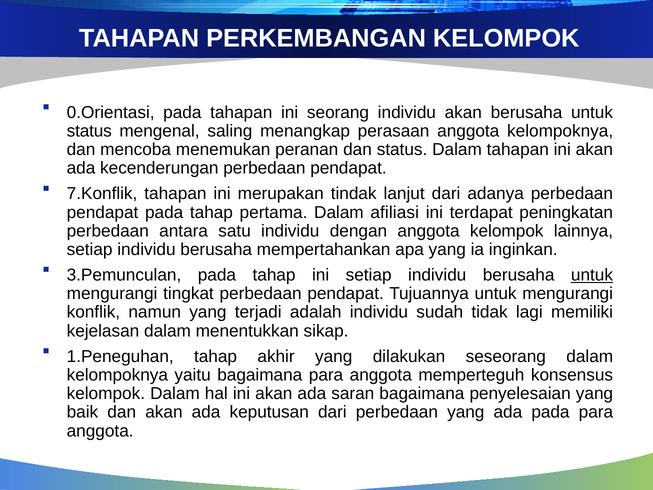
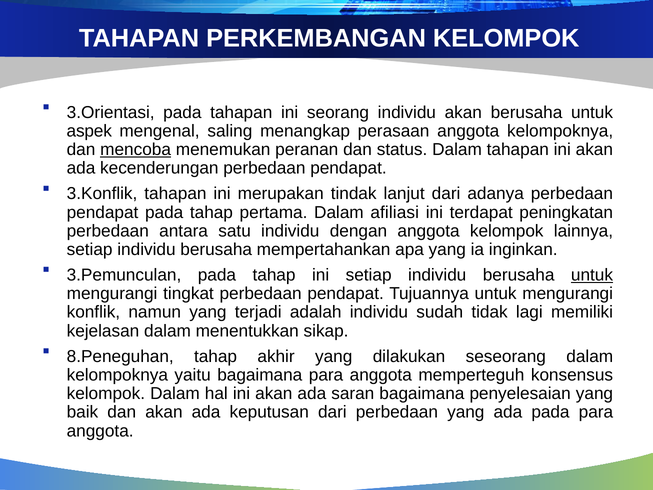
0.Orientasi: 0.Orientasi -> 3.Orientasi
status at (89, 131): status -> aspek
mencoba underline: none -> present
7.Konflik: 7.Konflik -> 3.Konflik
1.Peneguhan: 1.Peneguhan -> 8.Peneguhan
